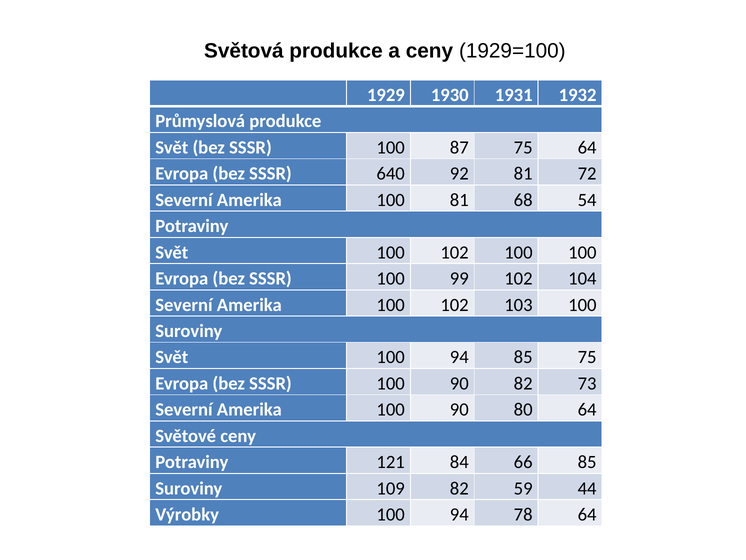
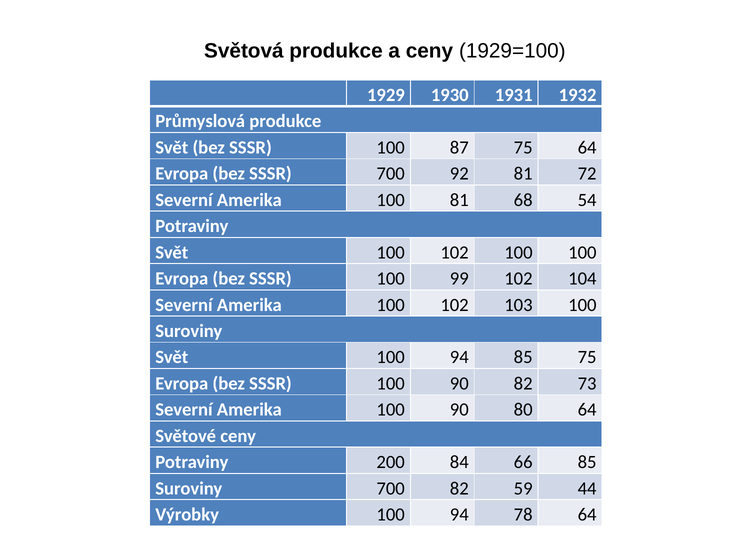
SSSR 640: 640 -> 700
121: 121 -> 200
Suroviny 109: 109 -> 700
